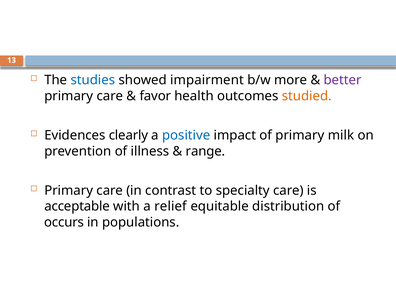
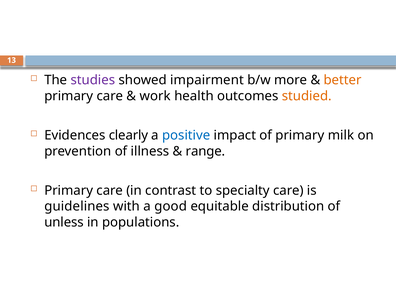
studies colour: blue -> purple
better colour: purple -> orange
favor: favor -> work
acceptable: acceptable -> guidelines
relief: relief -> good
occurs: occurs -> unless
